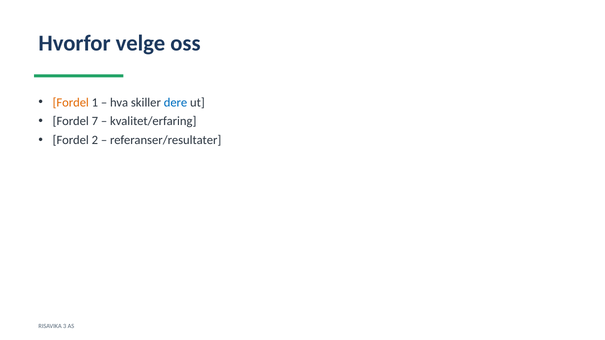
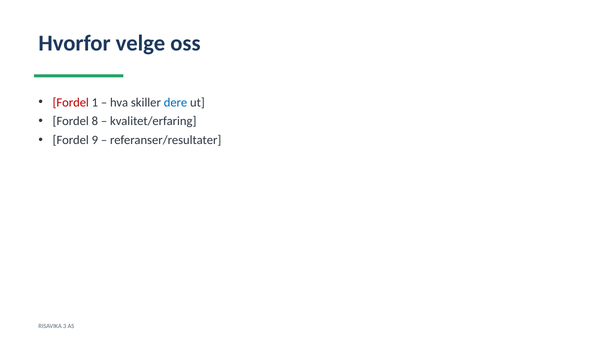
Fordel at (71, 102) colour: orange -> red
7: 7 -> 8
2: 2 -> 9
